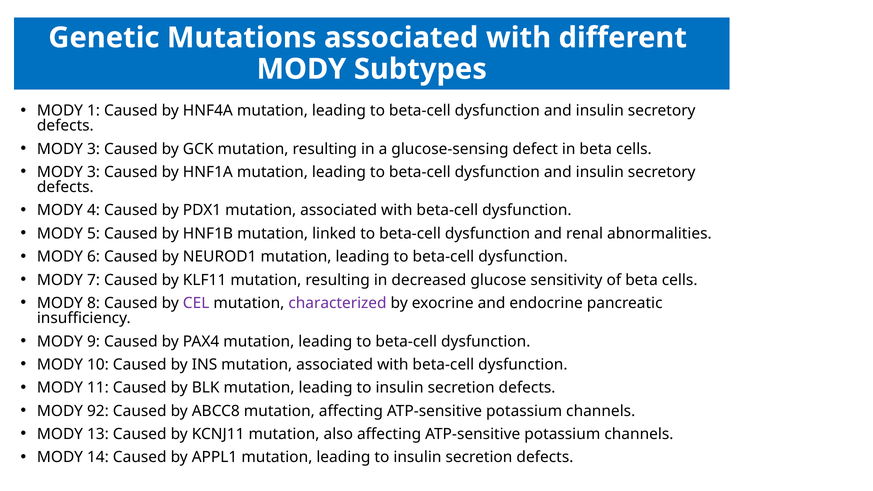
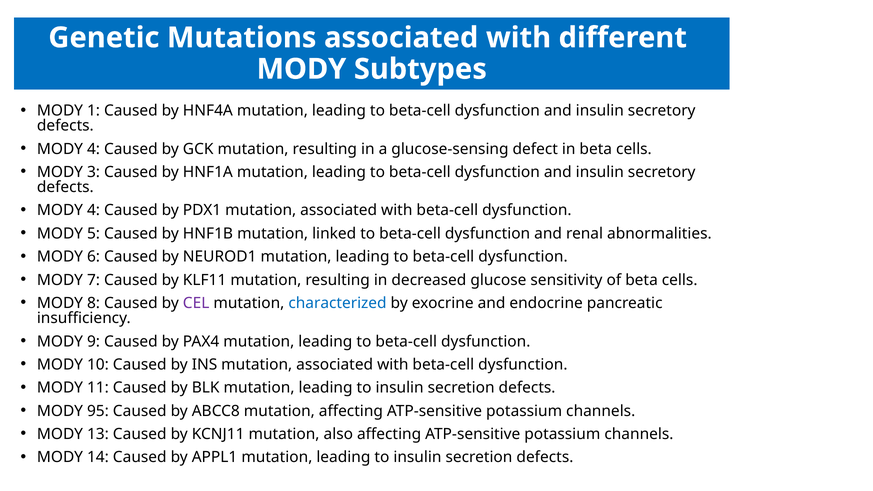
3 at (93, 149): 3 -> 4
characterized colour: purple -> blue
92: 92 -> 95
